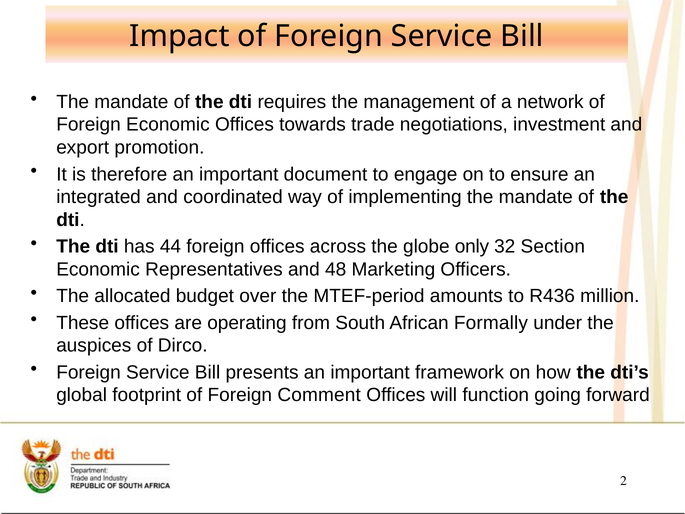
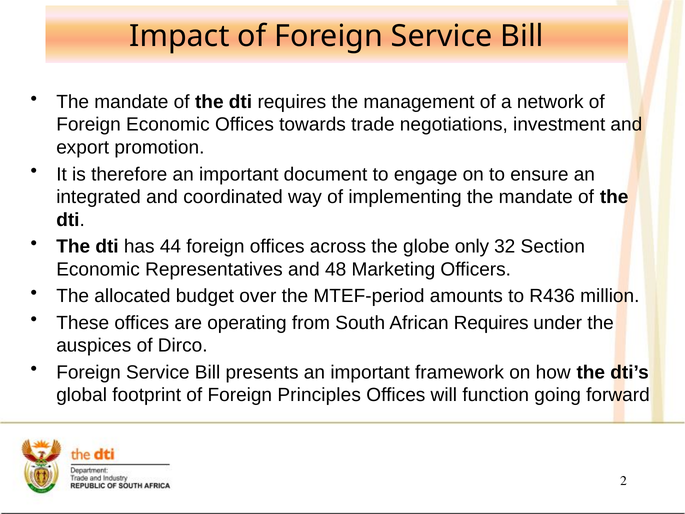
African Formally: Formally -> Requires
Comment: Comment -> Principles
